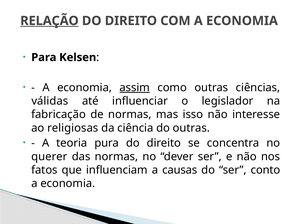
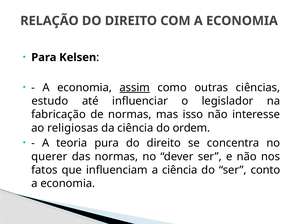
RELAÇÃO underline: present -> none
válidas: válidas -> estudo
do outras: outras -> ordem
a causas: causas -> ciência
